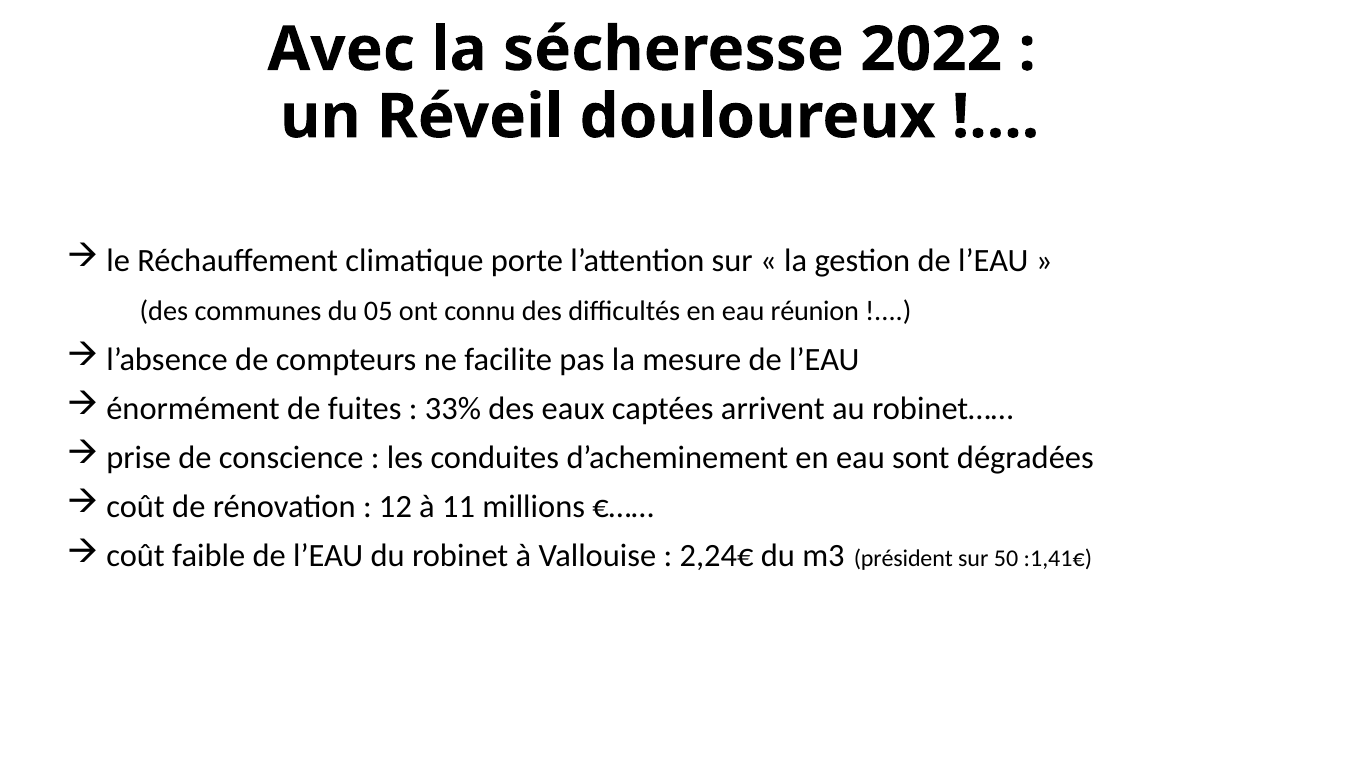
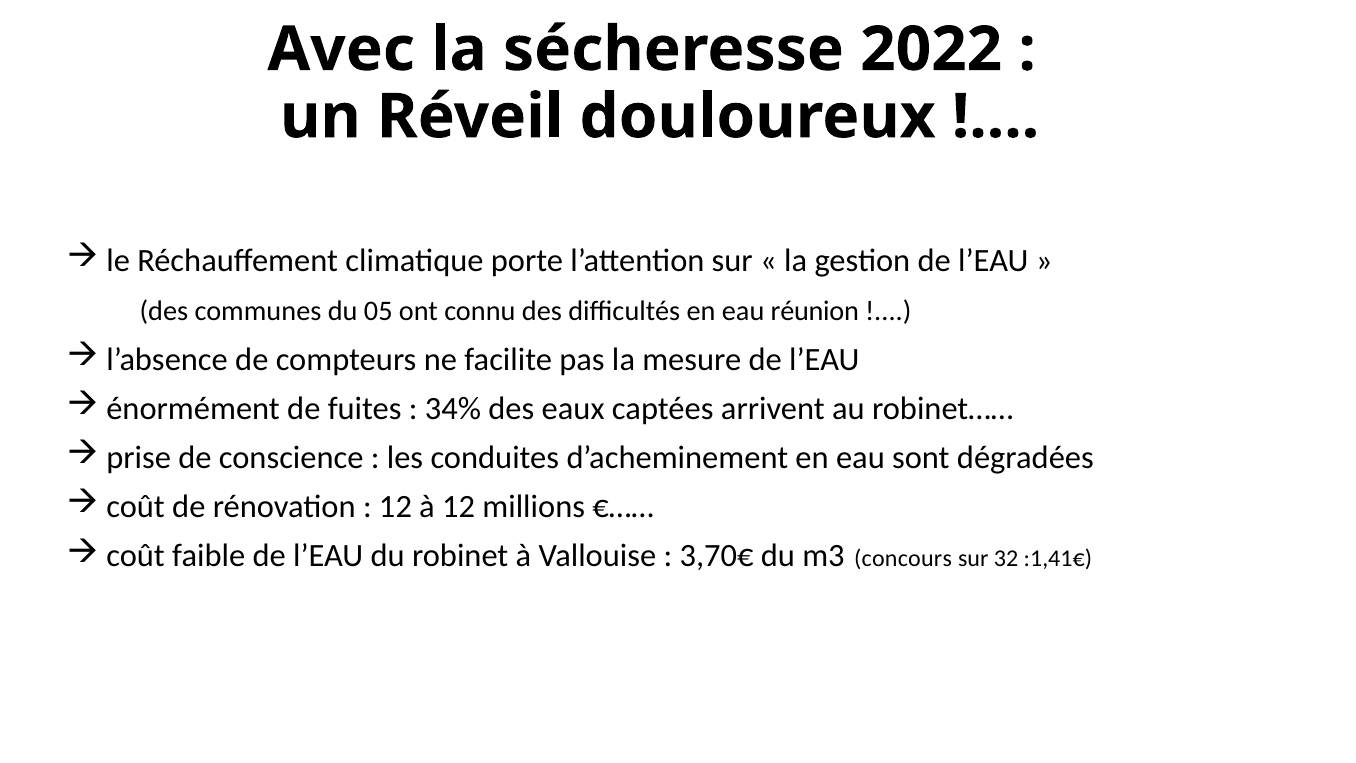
33%: 33% -> 34%
à 11: 11 -> 12
2,24€: 2,24€ -> 3,70€
président: président -> concours
50: 50 -> 32
